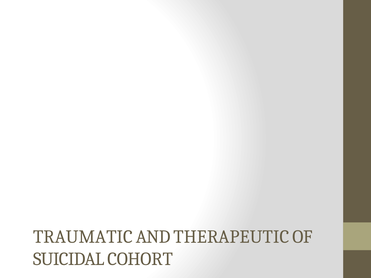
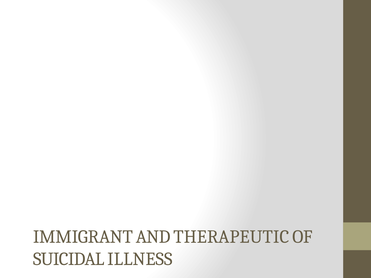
TRAUMATIC: TRAUMATIC -> IMMIGRANT
COHORT: COHORT -> ILLNESS
